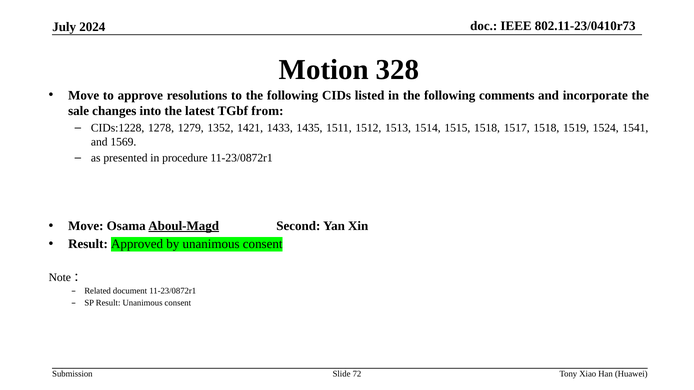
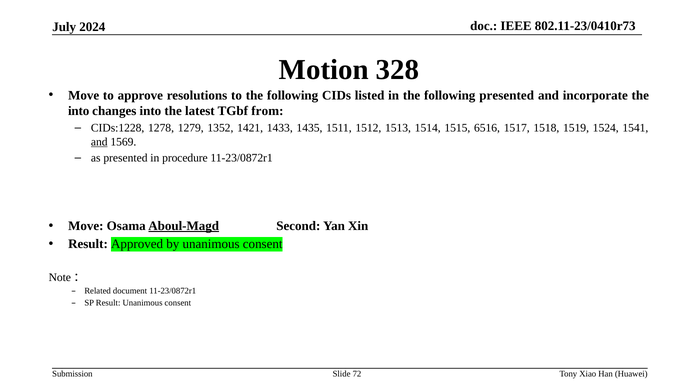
following comments: comments -> presented
sale at (79, 111): sale -> into
1515 1518: 1518 -> 6516
and at (99, 142) underline: none -> present
